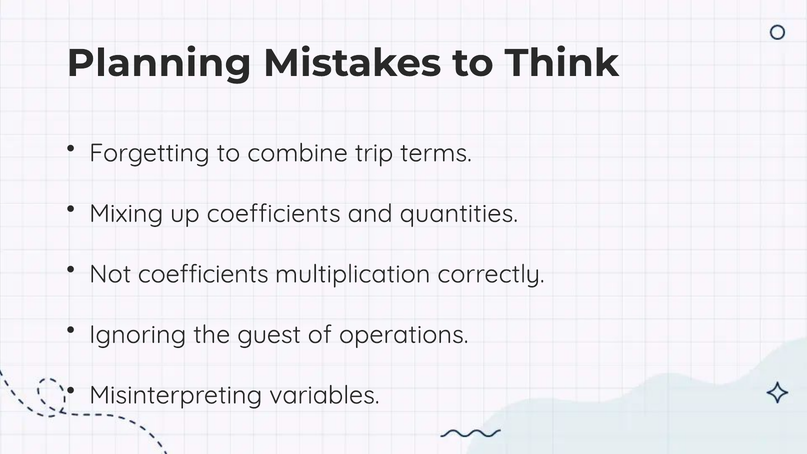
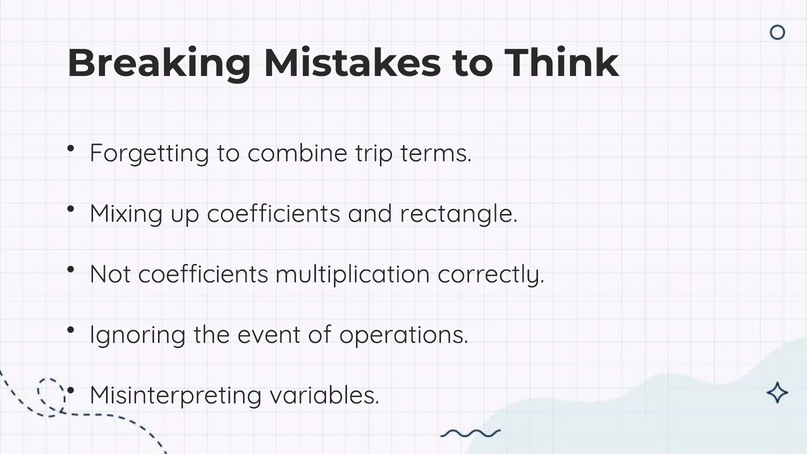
Planning: Planning -> Breaking
quantities: quantities -> rectangle
guest: guest -> event
